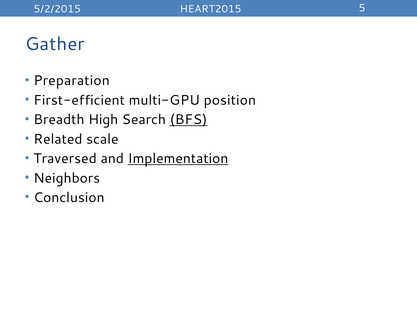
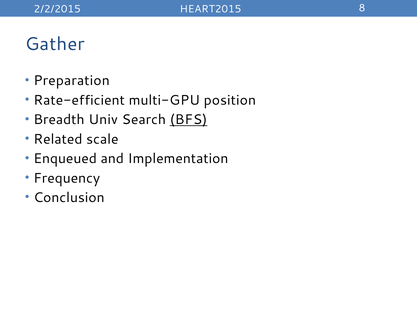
5/2/2015: 5/2/2015 -> 2/2/2015
5: 5 -> 8
First-efficient: First-efficient -> Rate-efficient
High: High -> Univ
Traversed: Traversed -> Enqueued
Implementation underline: present -> none
Neighbors: Neighbors -> Frequency
